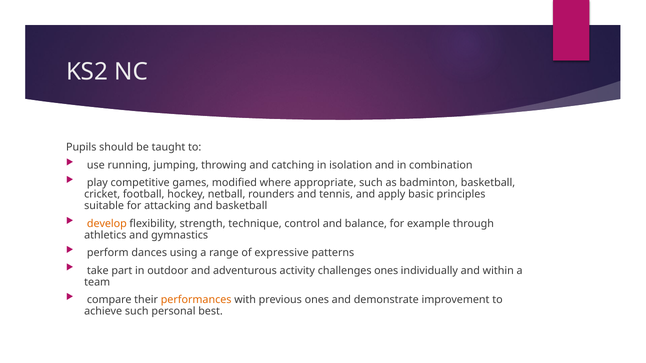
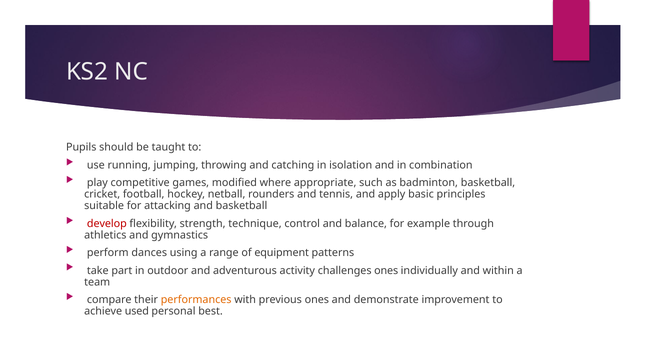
develop colour: orange -> red
expressive: expressive -> equipment
achieve such: such -> used
